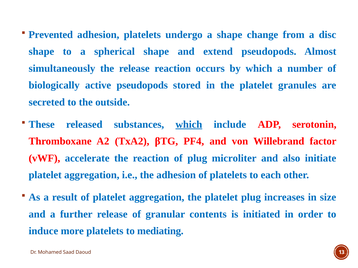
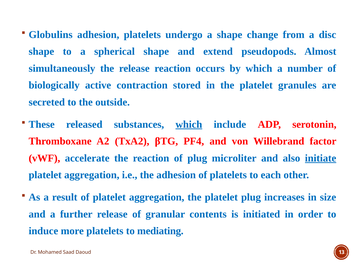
Prevented: Prevented -> Globulins
active pseudopods: pseudopods -> contraction
initiate underline: none -> present
